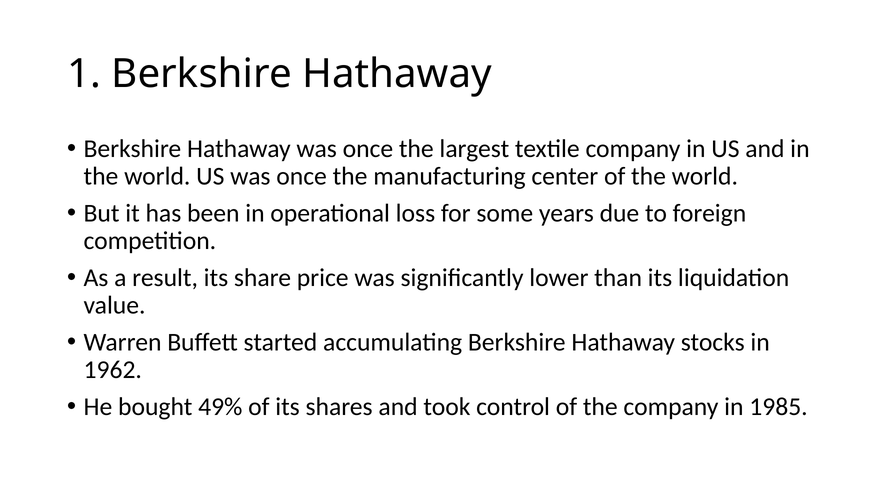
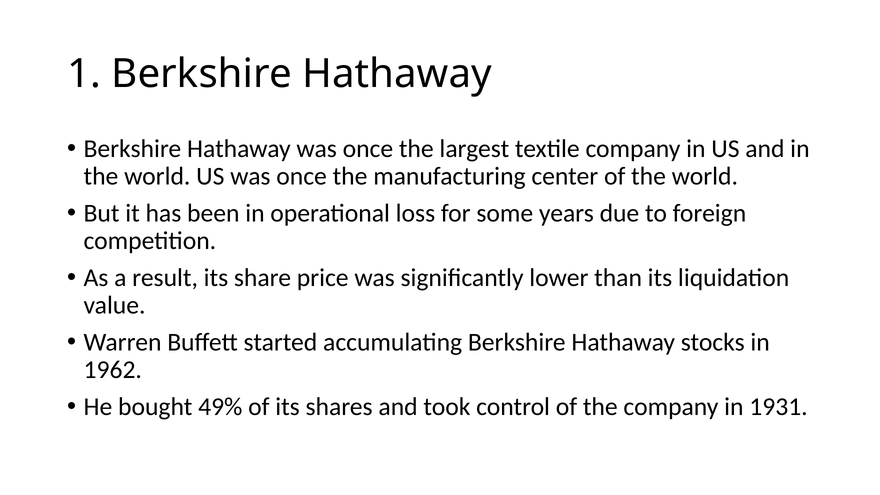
1985: 1985 -> 1931
